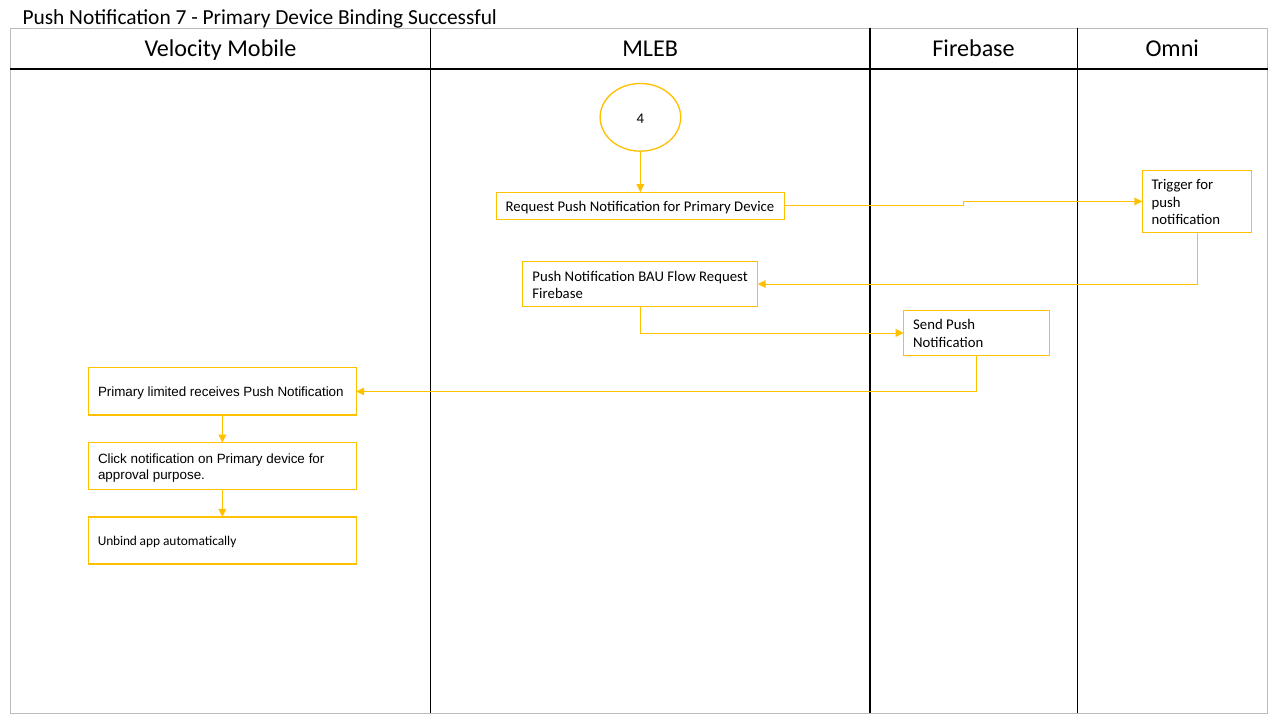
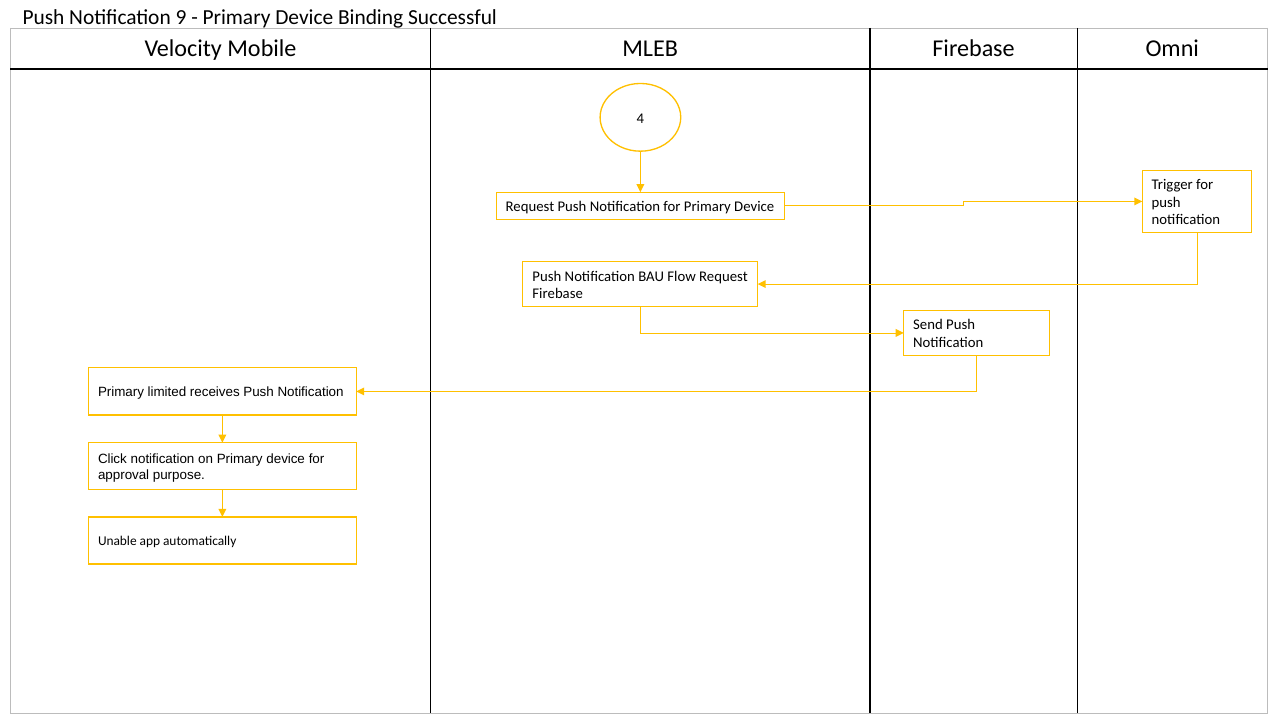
7: 7 -> 9
Unbind: Unbind -> Unable
